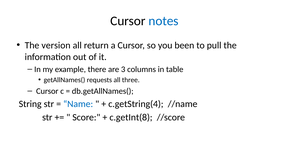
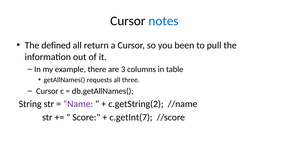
version: version -> defined
Name colour: blue -> purple
c.getString(4: c.getString(4 -> c.getString(2
c.getInt(8: c.getInt(8 -> c.getInt(7
